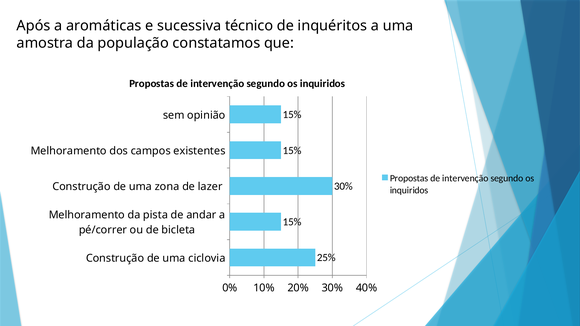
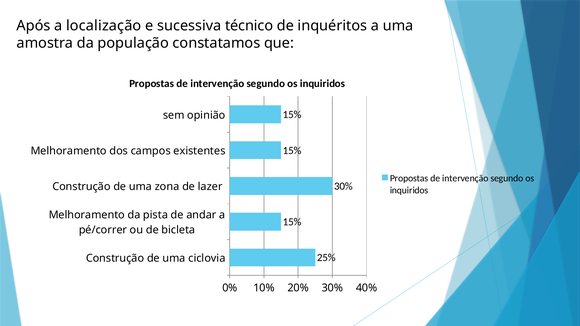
aromáticas: aromáticas -> localização
